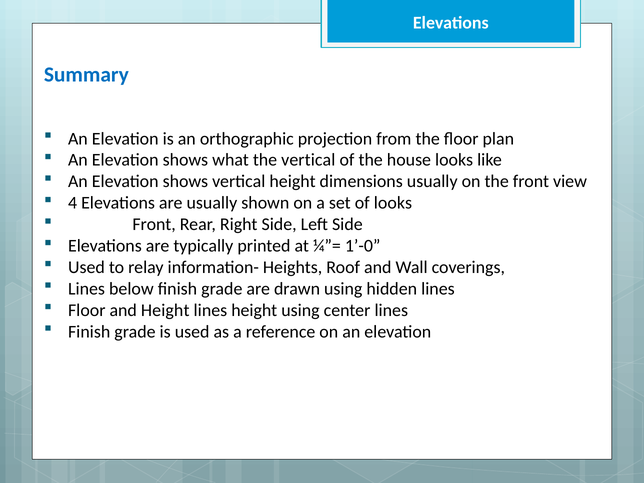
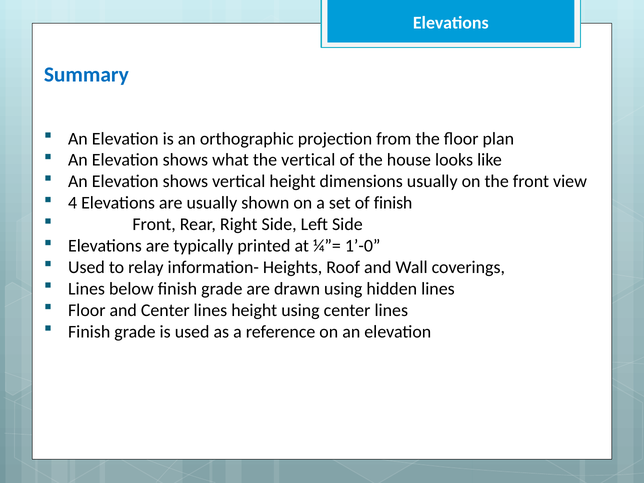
of looks: looks -> finish
and Height: Height -> Center
